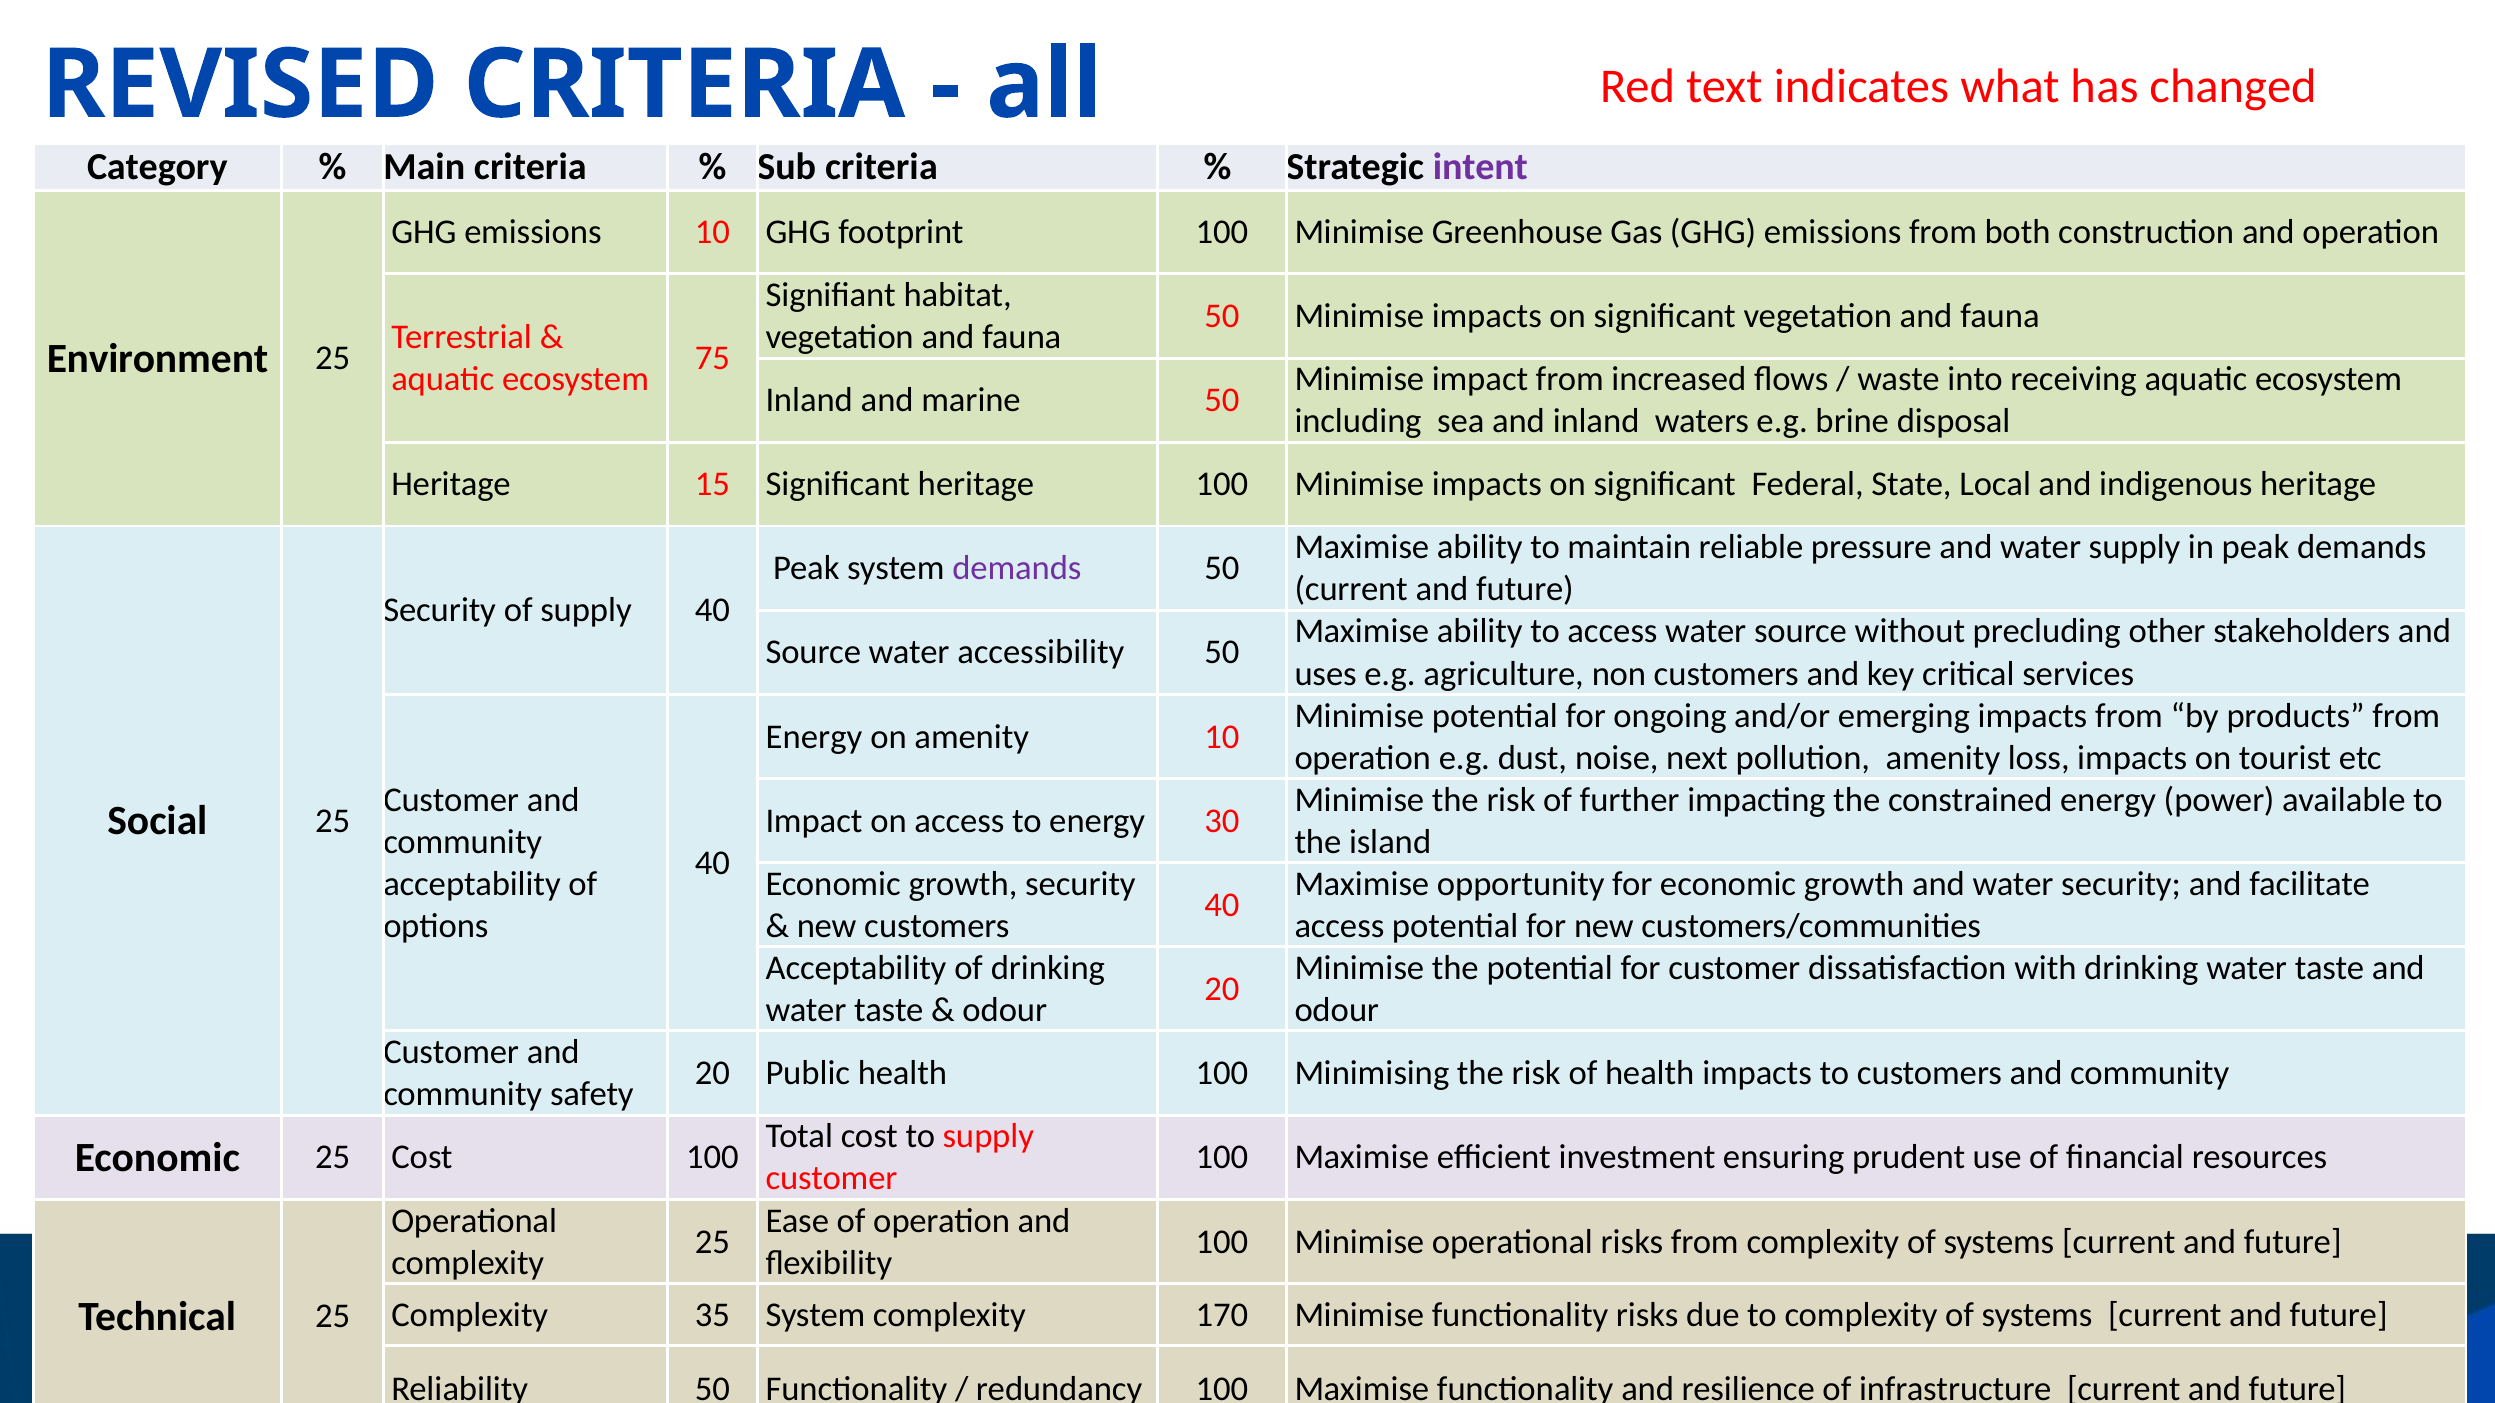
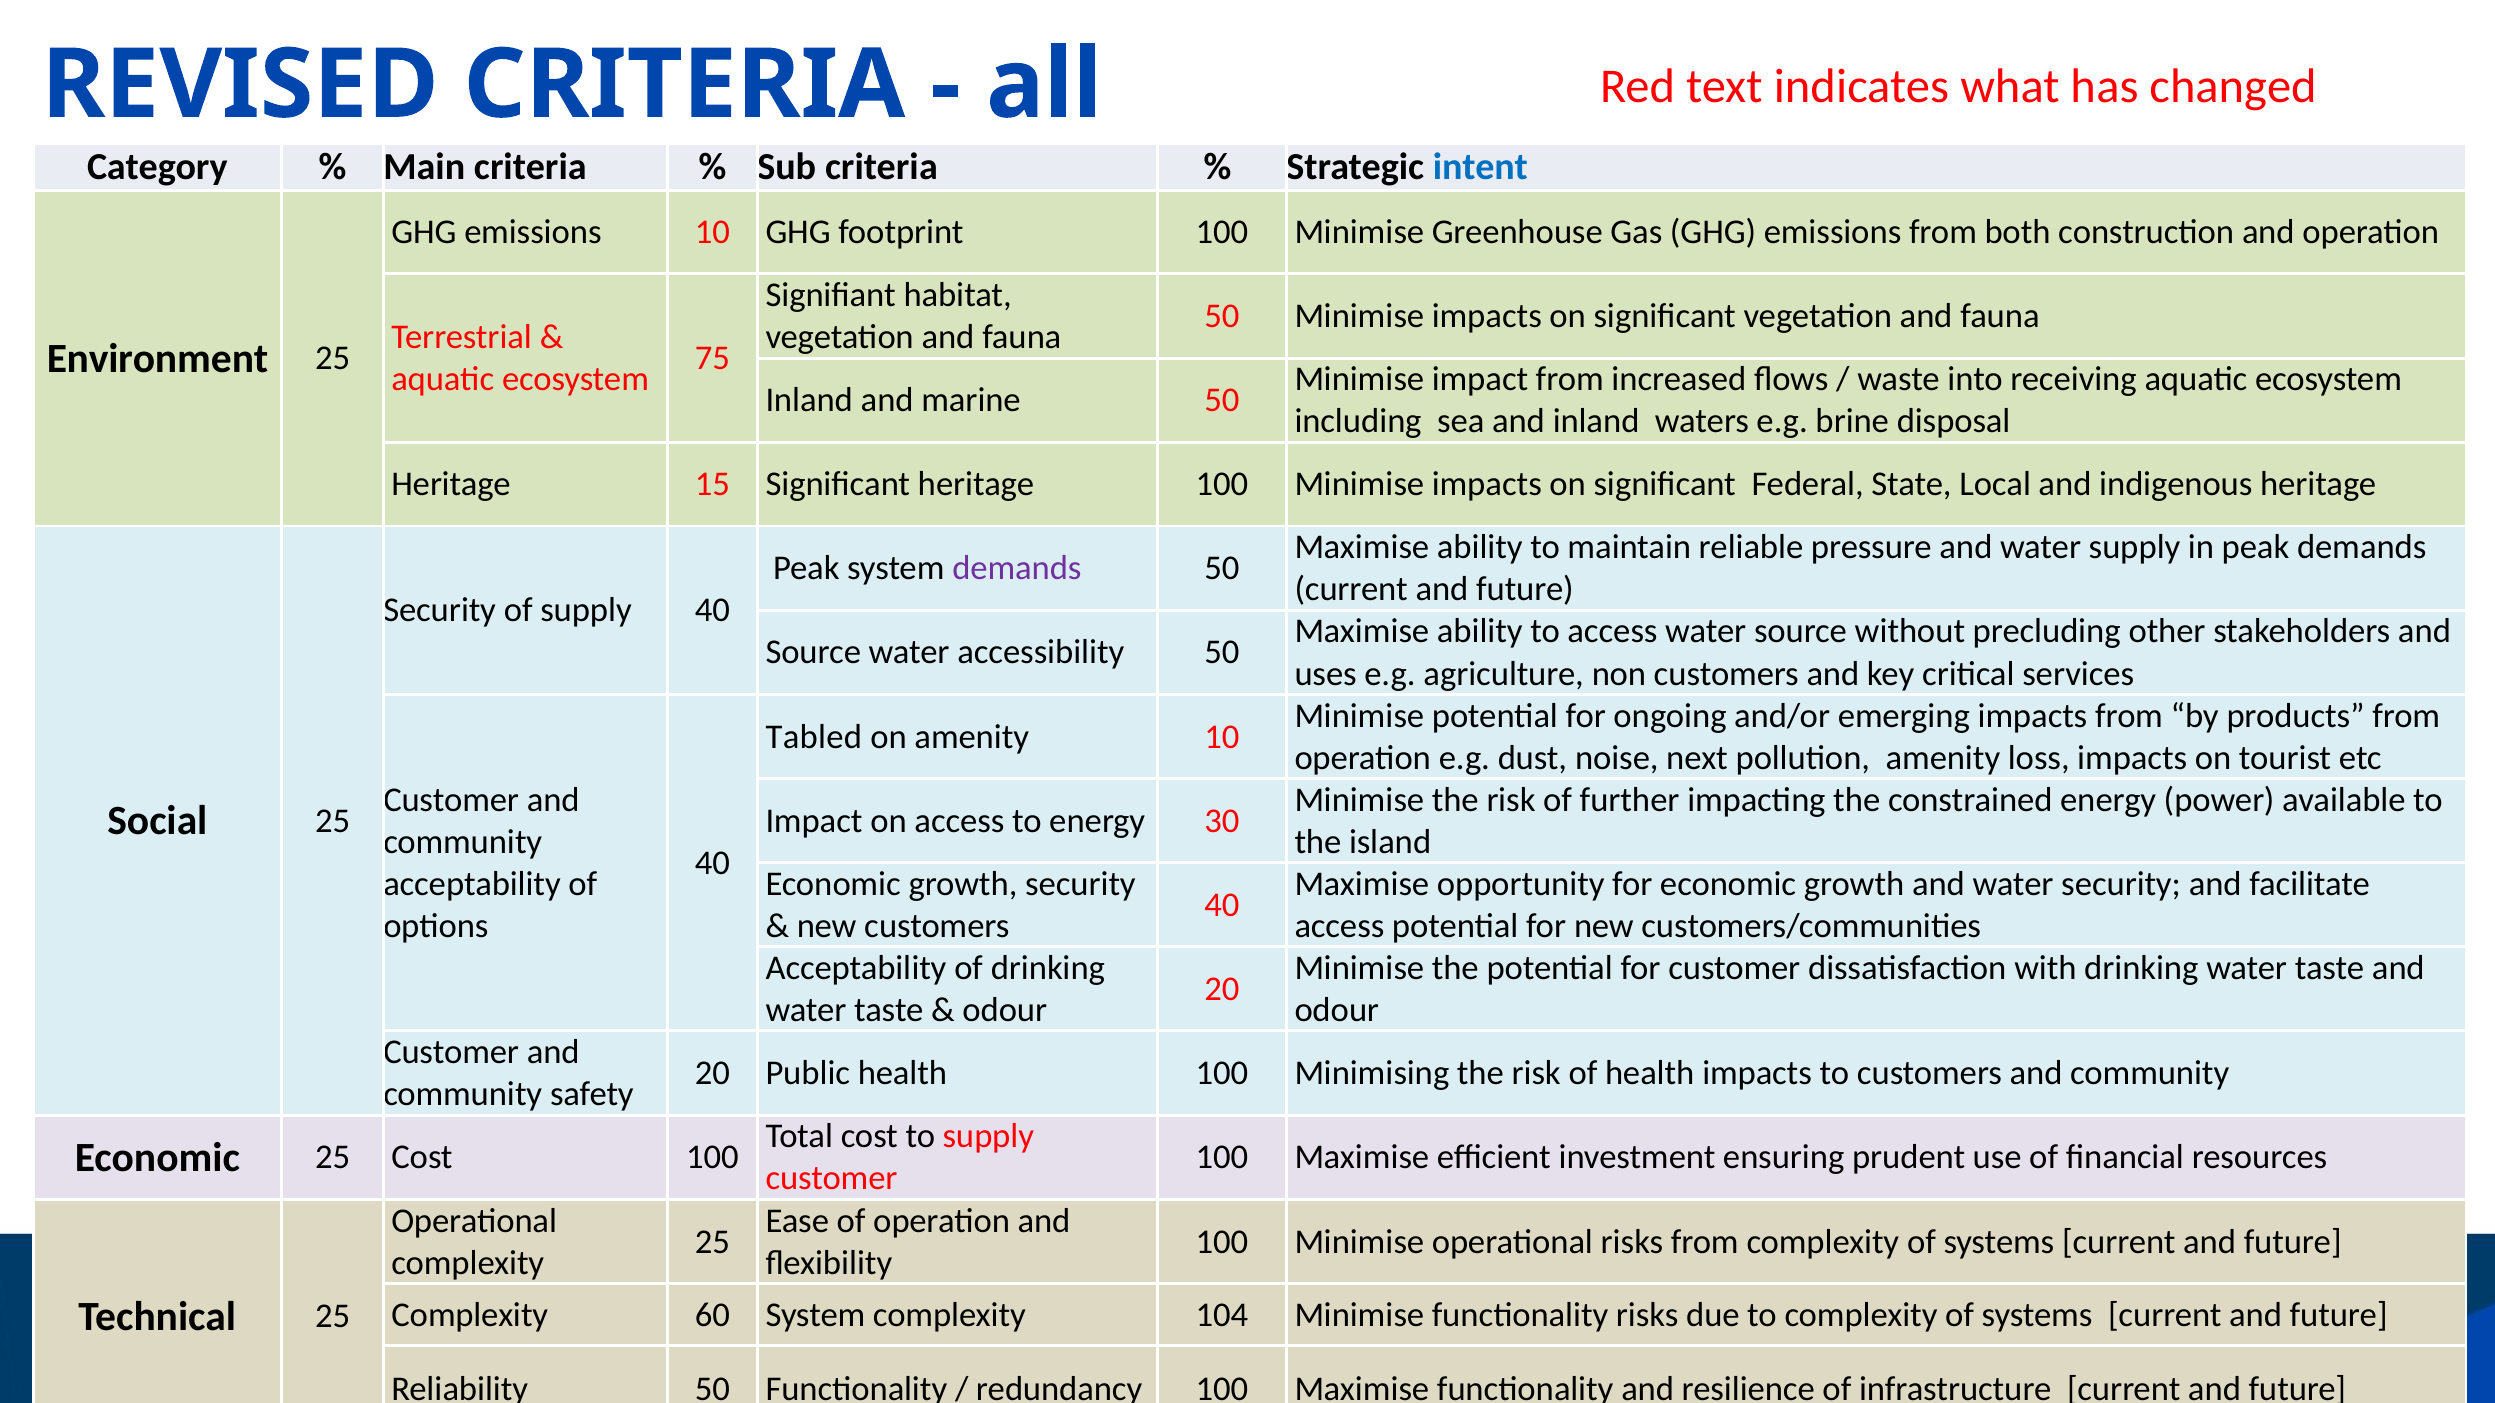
intent colour: purple -> blue
Energy at (814, 737): Energy -> Tabled
35: 35 -> 60
170: 170 -> 104
